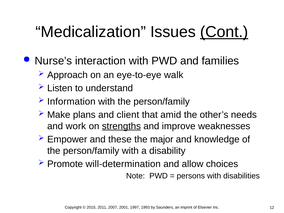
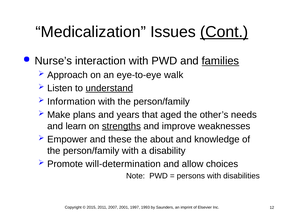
families underline: none -> present
understand underline: none -> present
client: client -> years
amid: amid -> aged
work: work -> learn
major: major -> about
